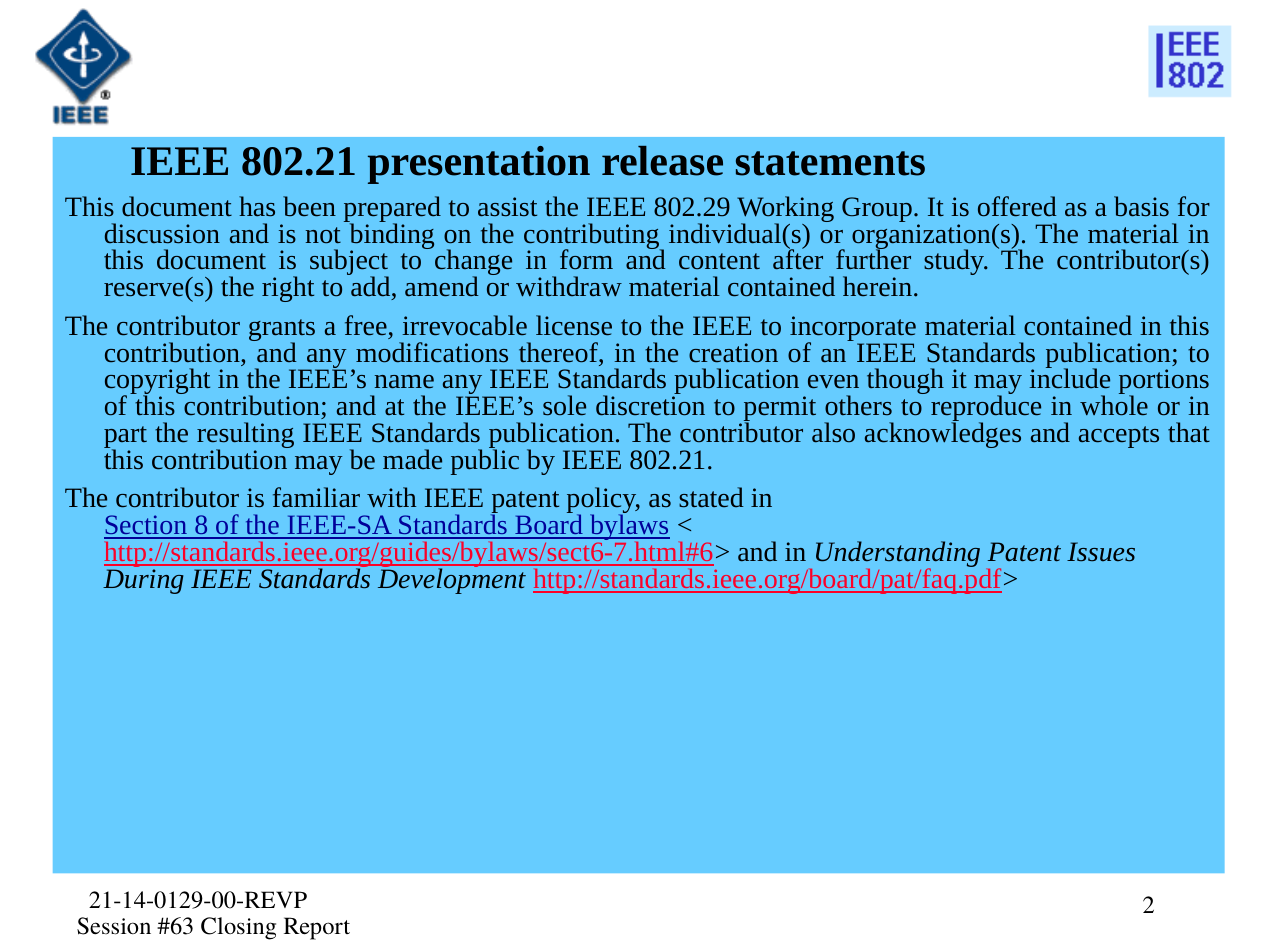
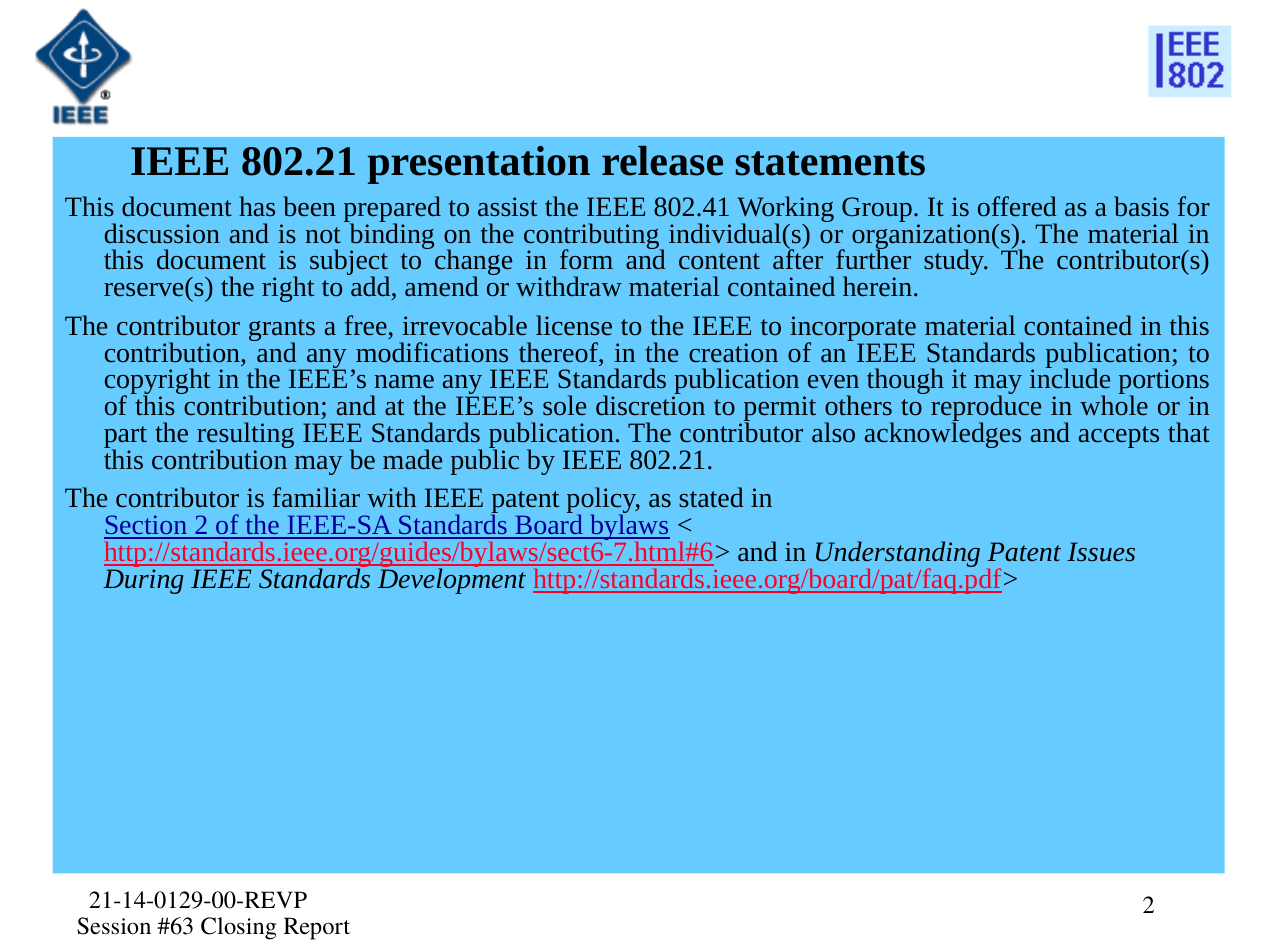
802.29: 802.29 -> 802.41
Section 8: 8 -> 2
